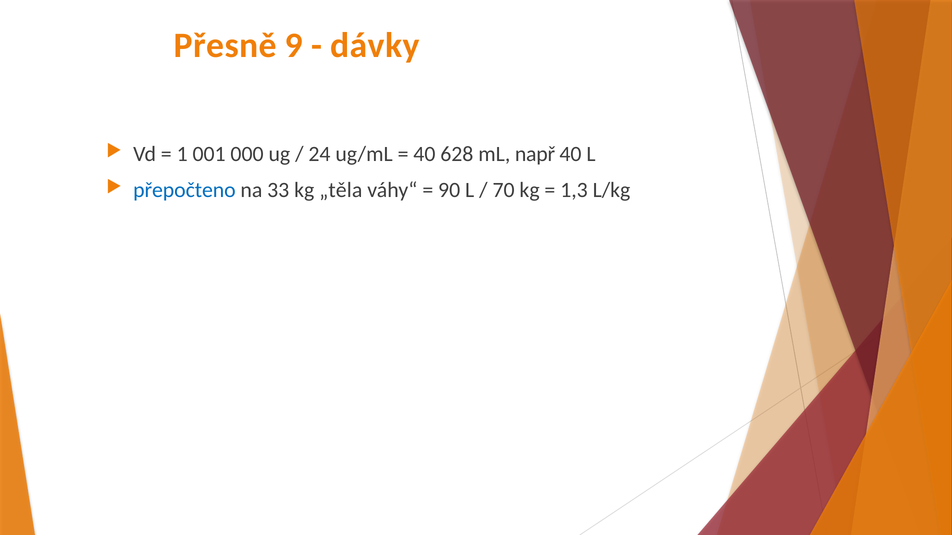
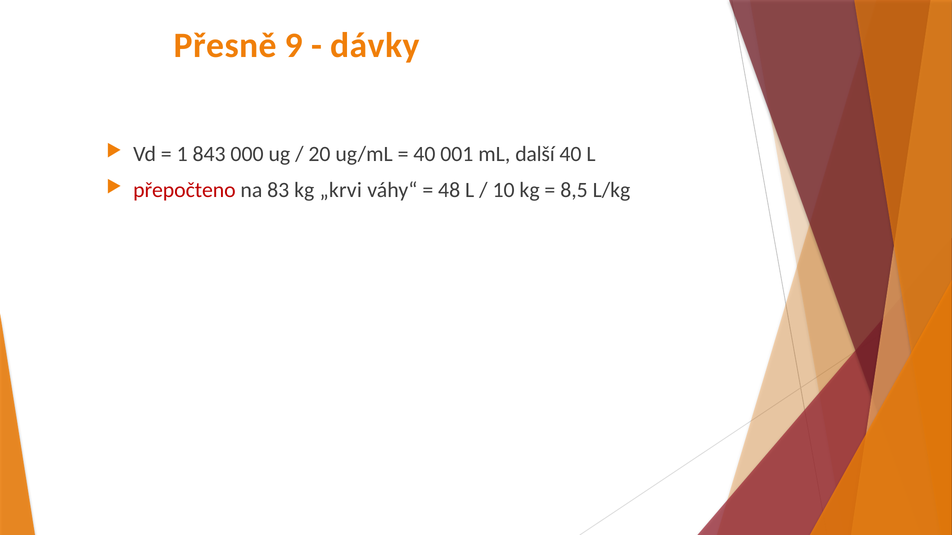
001: 001 -> 843
24: 24 -> 20
628: 628 -> 001
např: např -> další
přepočteno colour: blue -> red
33: 33 -> 83
„těla: „těla -> „krvi
90: 90 -> 48
70: 70 -> 10
1,3: 1,3 -> 8,5
